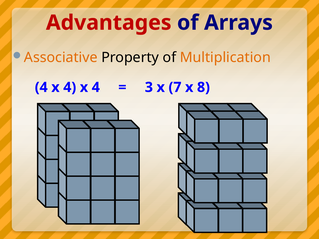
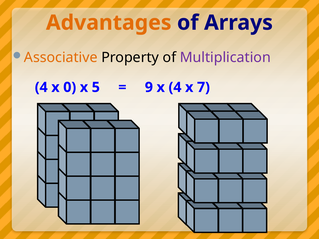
Advantages colour: red -> orange
Multiplication colour: orange -> purple
4 at (70, 87): 4 -> 0
4 at (96, 87): 4 -> 5
3: 3 -> 9
x 7: 7 -> 4
8: 8 -> 7
